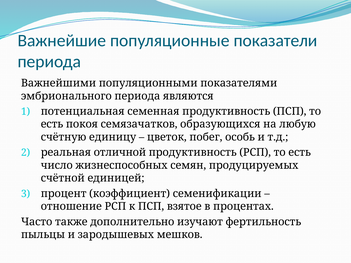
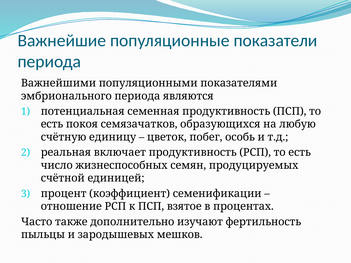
отличной: отличной -> включает
